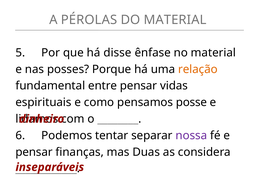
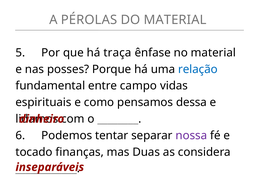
disse: disse -> traça
relação colour: orange -> blue
entre pensar: pensar -> campo
posse: posse -> dessa
pensar at (34, 152): pensar -> tocado
